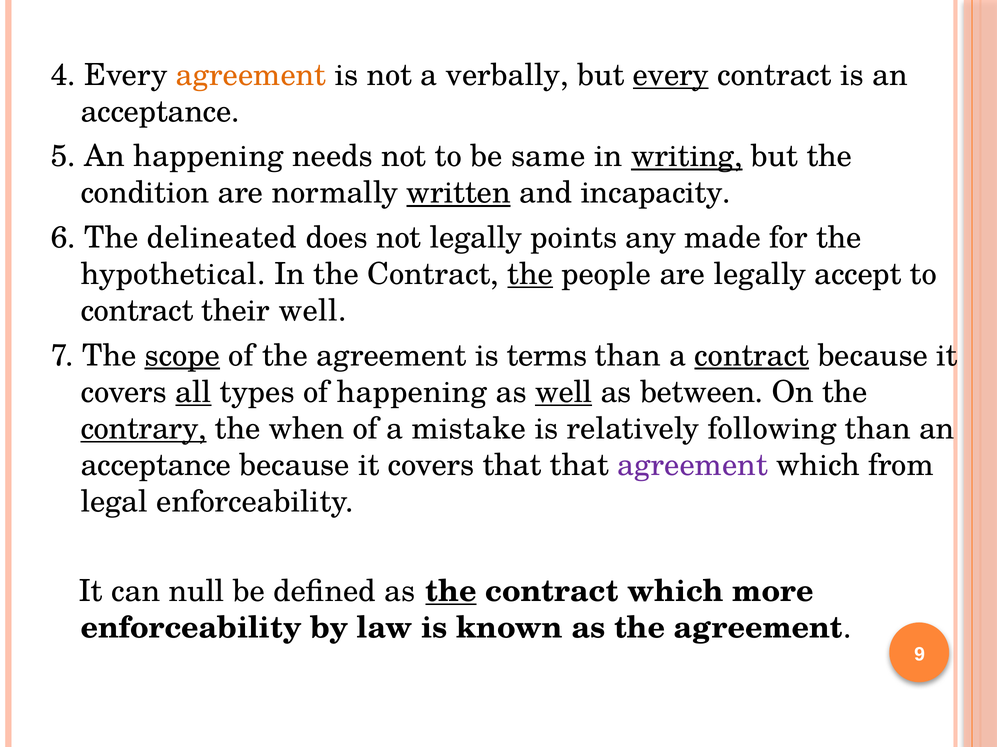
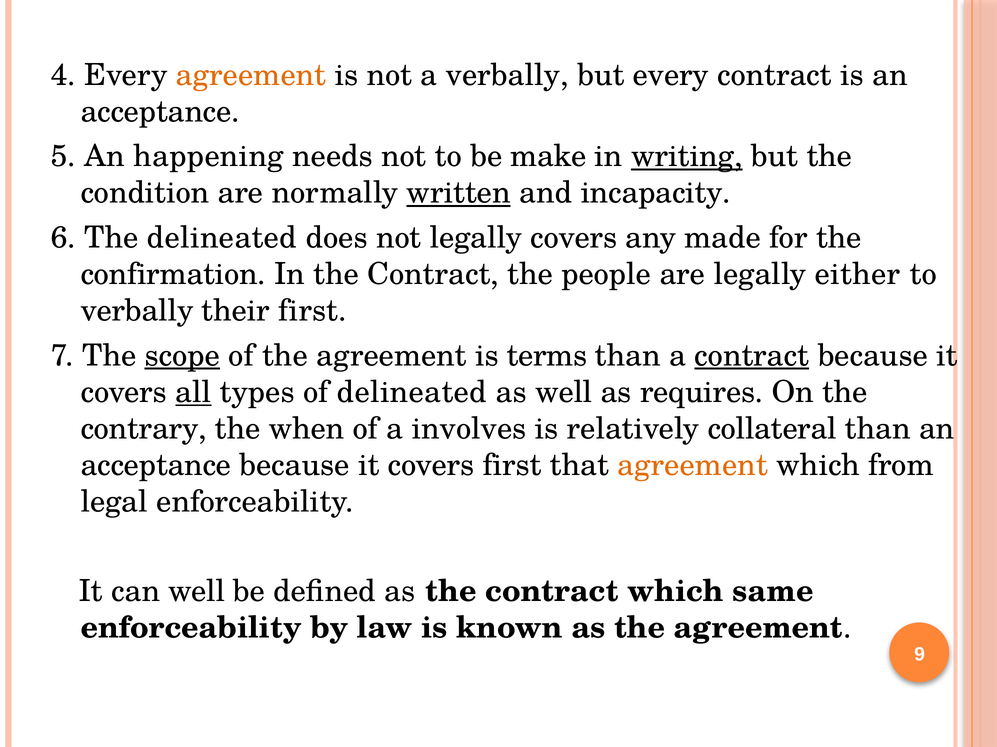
every at (671, 75) underline: present -> none
same: same -> make
legally points: points -> covers
hypothetical: hypothetical -> confirmation
the at (530, 275) underline: present -> none
accept: accept -> either
contract at (137, 311): contract -> verbally
their well: well -> first
of happening: happening -> delineated
well at (564, 392) underline: present -> none
between: between -> requires
contrary underline: present -> none
mistake: mistake -> involves
following: following -> collateral
covers that: that -> first
agreement at (693, 466) colour: purple -> orange
can null: null -> well
the at (451, 592) underline: present -> none
more: more -> same
